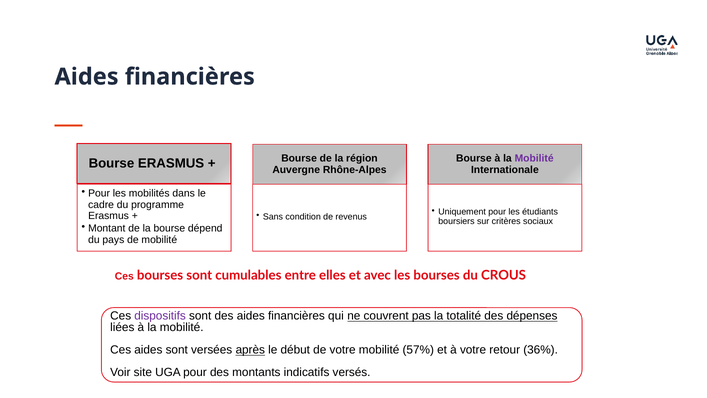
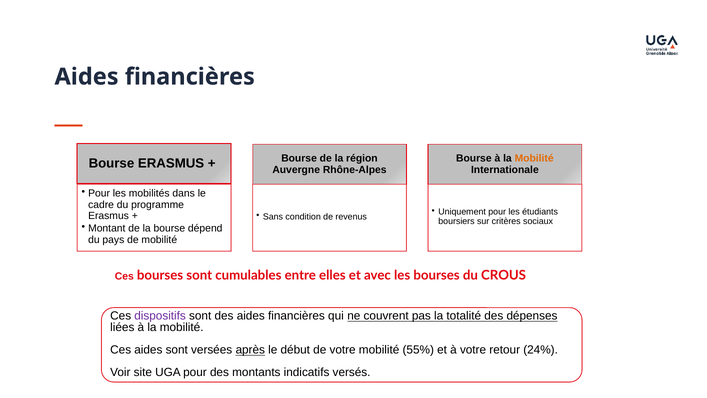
Mobilité at (534, 158) colour: purple -> orange
57%: 57% -> 55%
36%: 36% -> 24%
